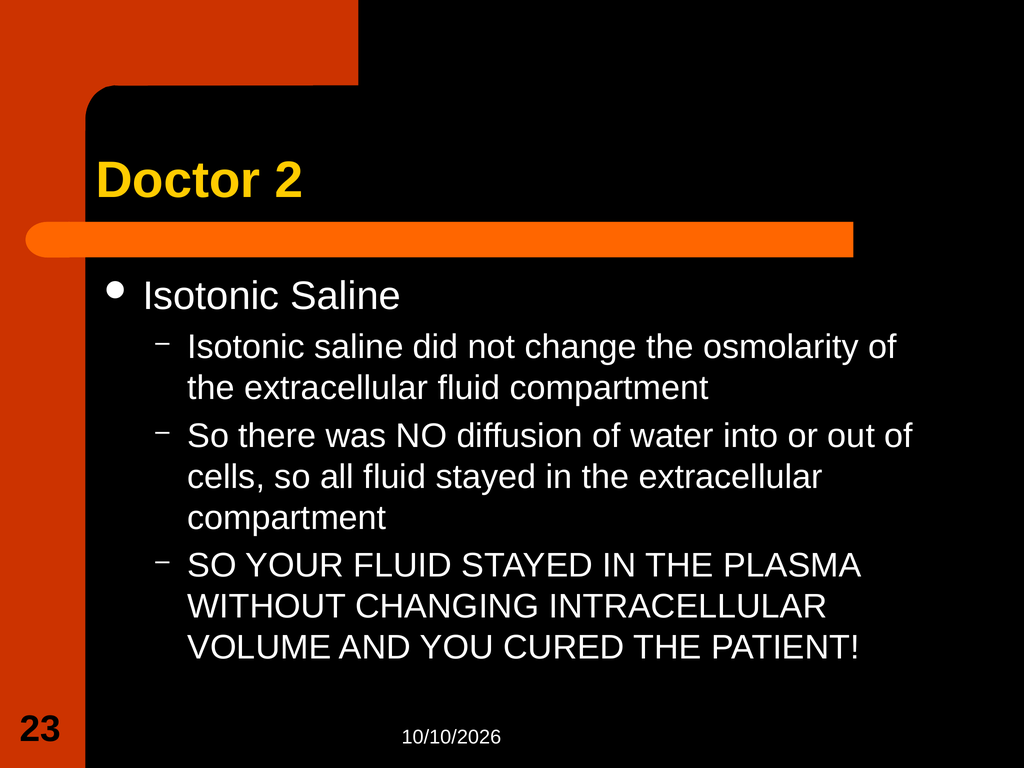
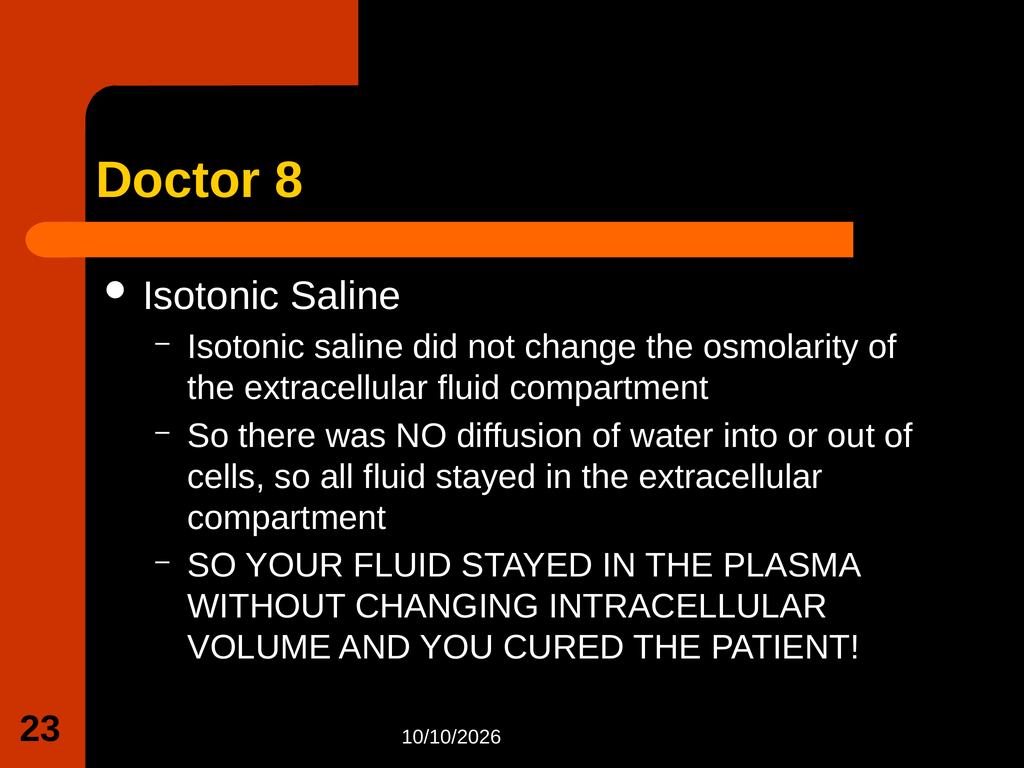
2: 2 -> 8
